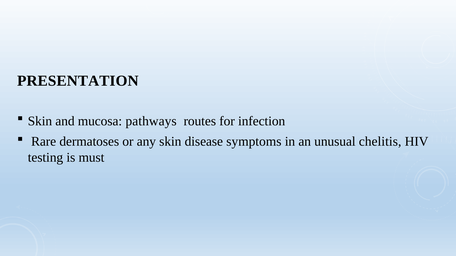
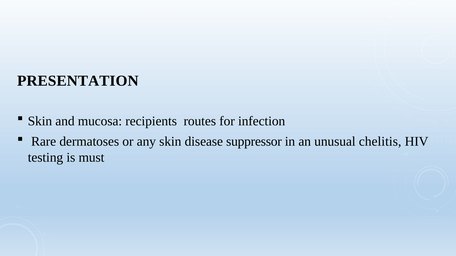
pathways: pathways -> recipients
symptoms: symptoms -> suppressor
